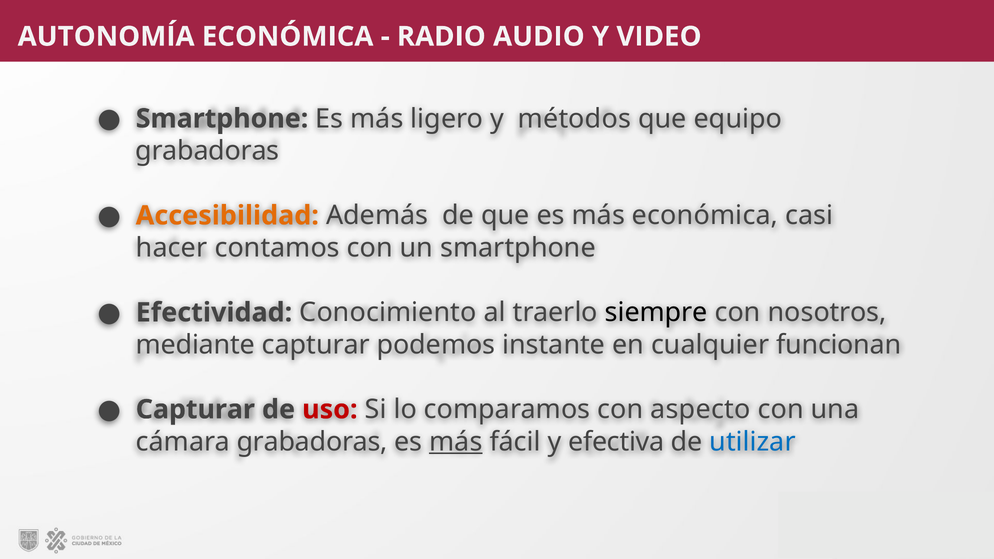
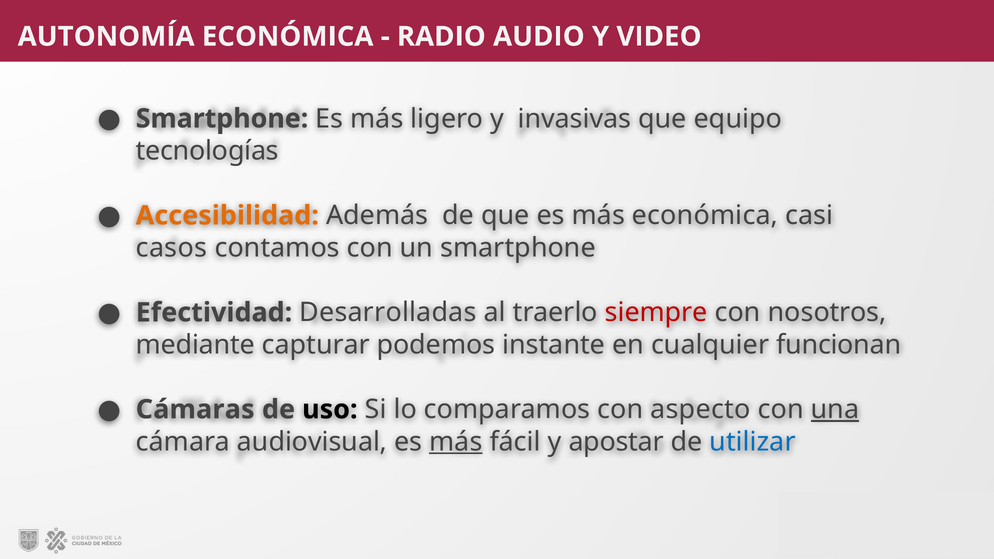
métodos: métodos -> invasivas
grabadoras at (207, 151): grabadoras -> tecnologías
hacer: hacer -> casos
Conocimiento: Conocimiento -> Desarrolladas
siempre colour: black -> red
Capturar at (195, 410): Capturar -> Cámaras
uso colour: red -> black
una underline: none -> present
cámara grabadoras: grabadoras -> audiovisual
efectiva: efectiva -> apostar
